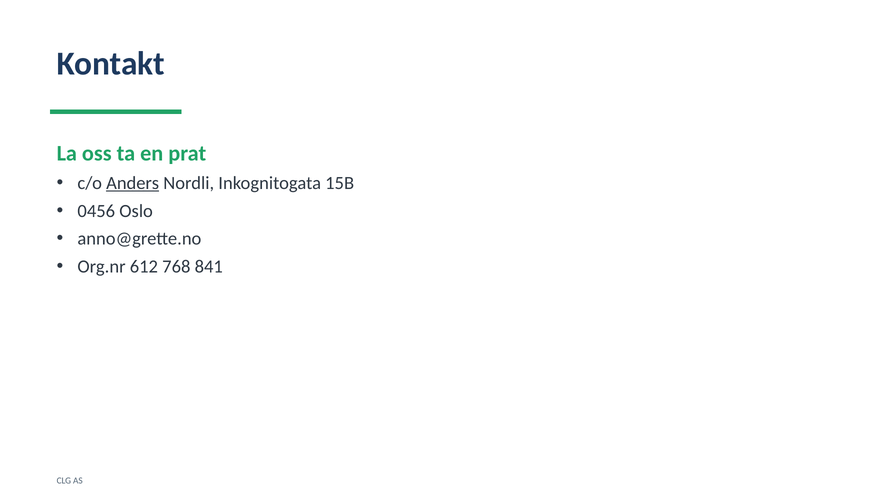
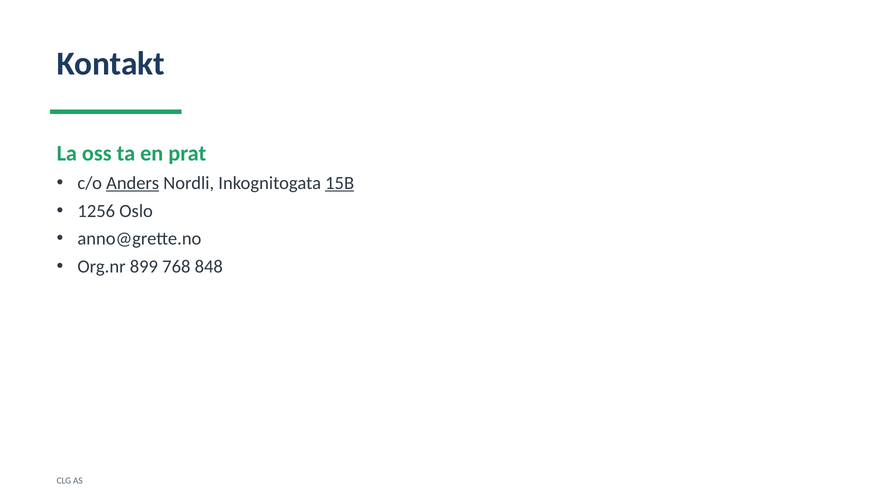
15B underline: none -> present
0456: 0456 -> 1256
612: 612 -> 899
841: 841 -> 848
